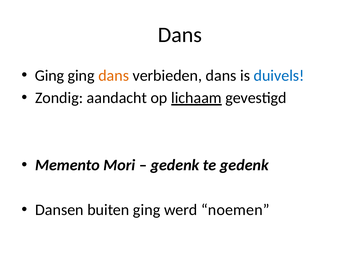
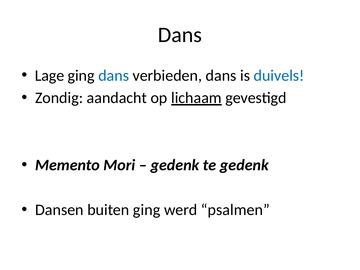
Ging at (50, 76): Ging -> Lage
dans at (114, 76) colour: orange -> blue
noemen: noemen -> psalmen
